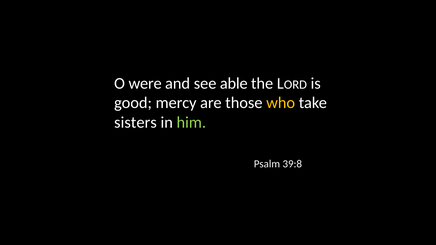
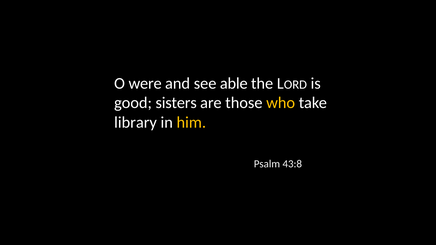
mercy: mercy -> sisters
sisters: sisters -> library
him colour: light green -> yellow
39:8: 39:8 -> 43:8
